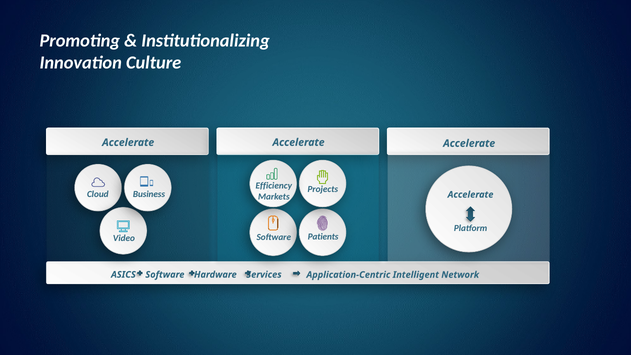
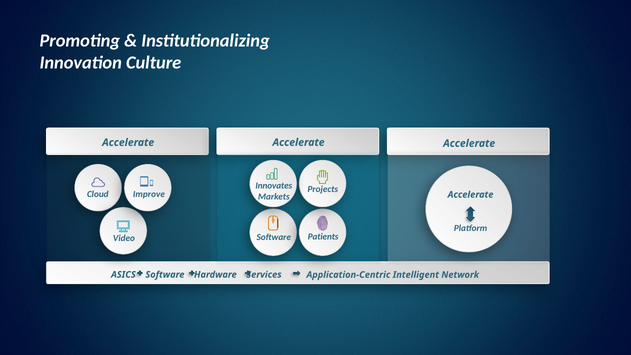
Efficiency: Efficiency -> Innovates
Business: Business -> Improve
